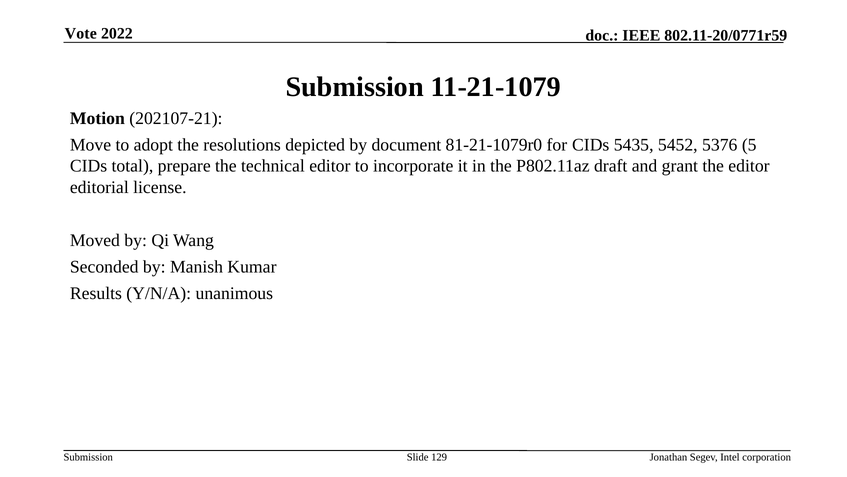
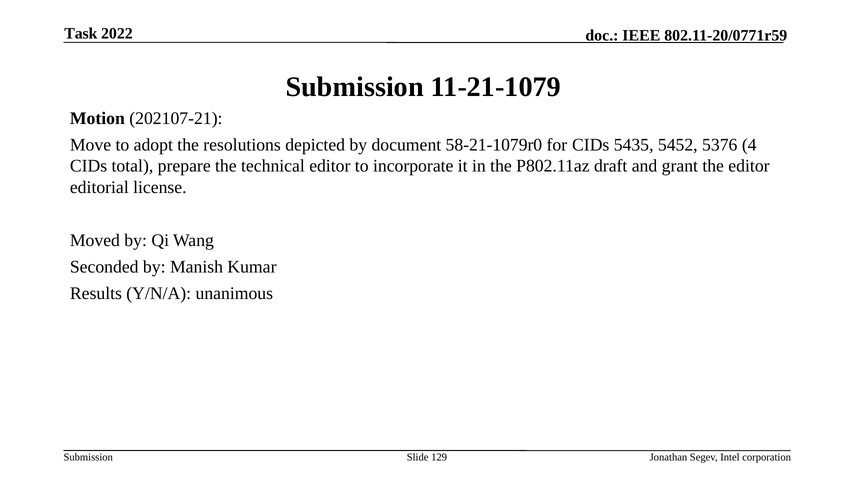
Vote: Vote -> Task
81-21-1079r0: 81-21-1079r0 -> 58-21-1079r0
5: 5 -> 4
